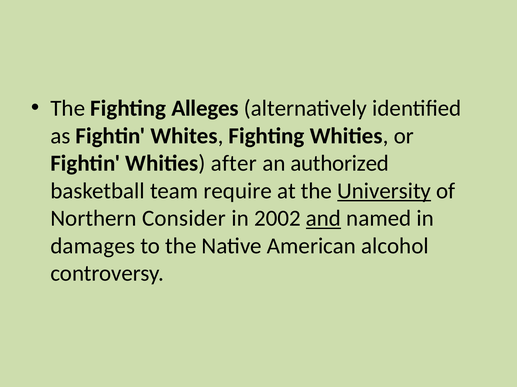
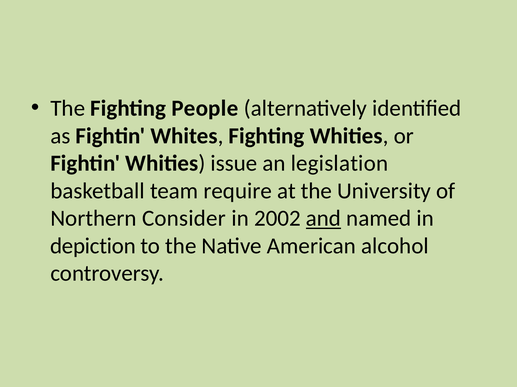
Alleges: Alleges -> People
after: after -> issue
authorized: authorized -> legislation
University underline: present -> none
damages: damages -> depiction
